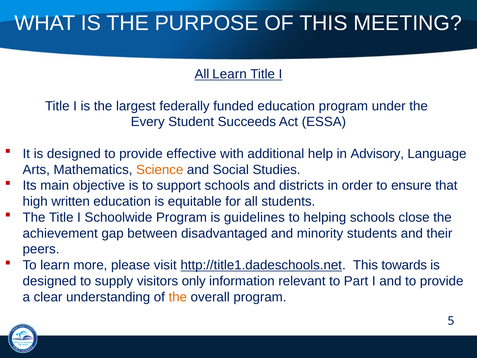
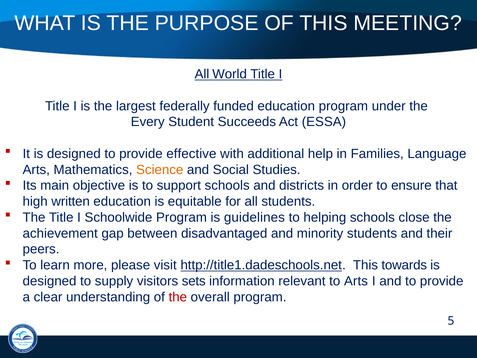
All Learn: Learn -> World
Advisory: Advisory -> Families
only: only -> sets
to Part: Part -> Arts
the at (178, 297) colour: orange -> red
